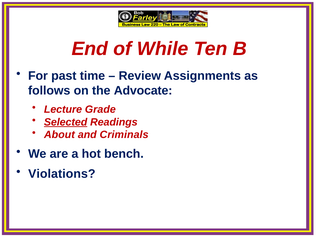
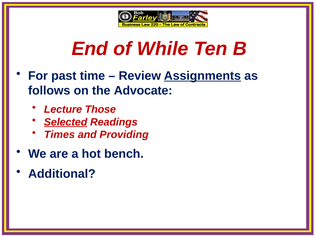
Assignments underline: none -> present
Grade: Grade -> Those
About: About -> Times
Criminals: Criminals -> Providing
Violations: Violations -> Additional
